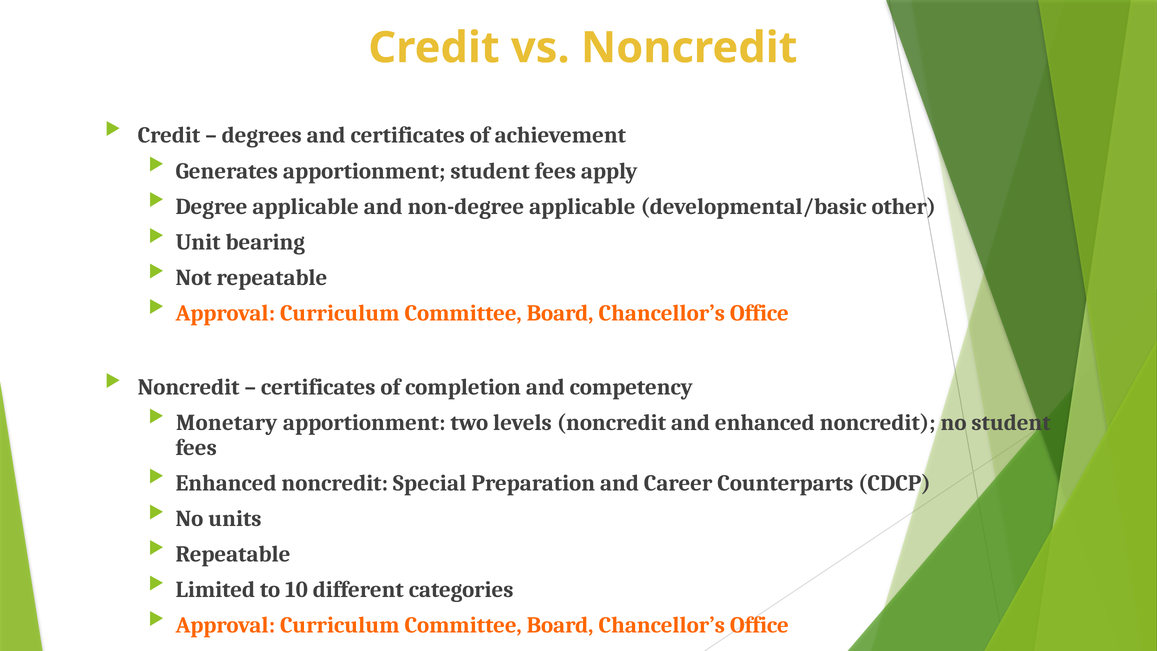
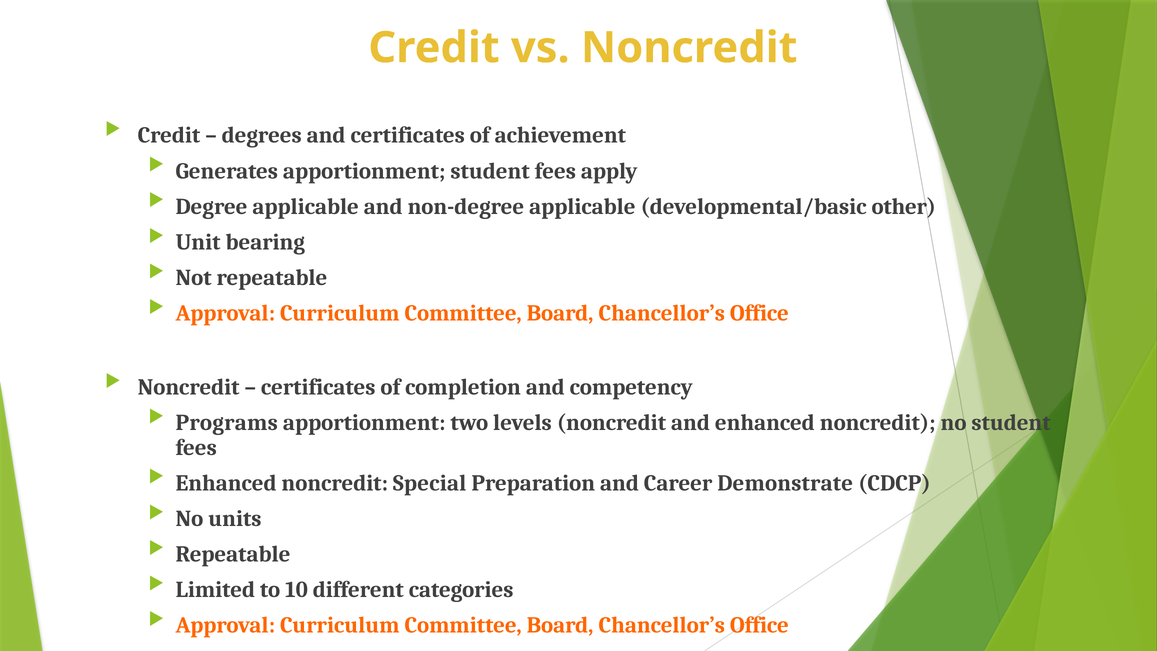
Monetary: Monetary -> Programs
Counterparts: Counterparts -> Demonstrate
